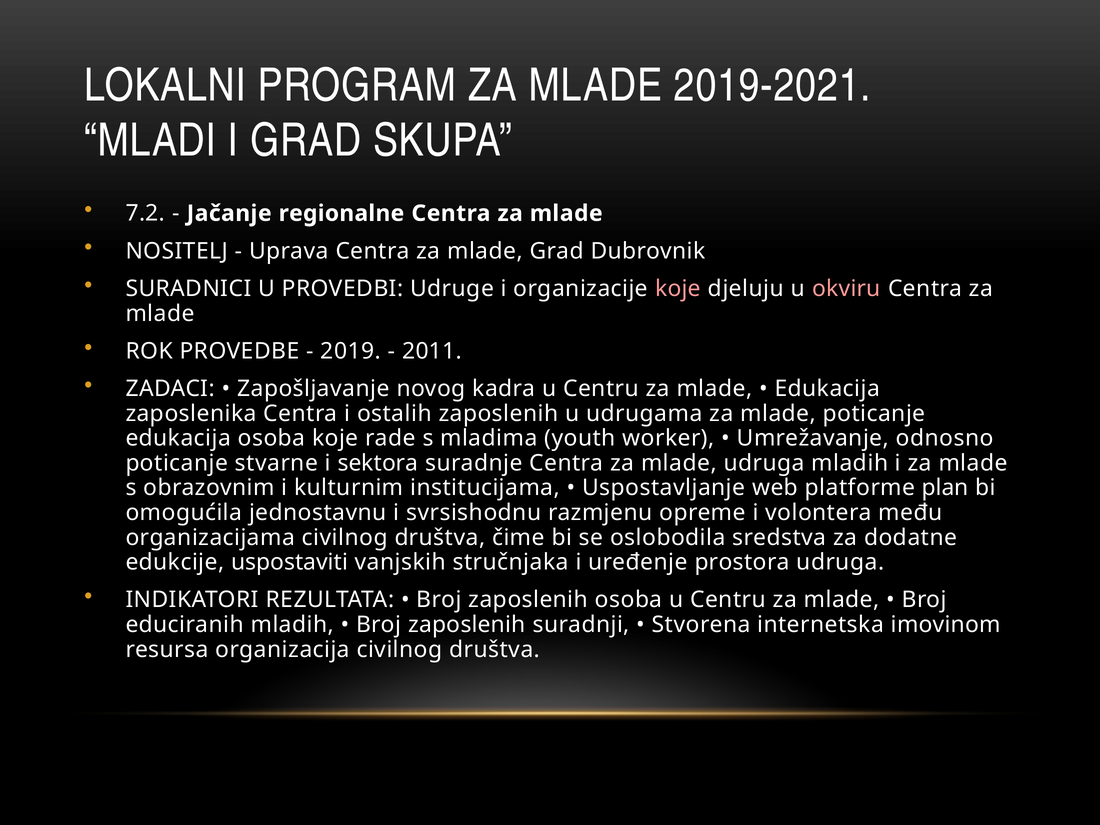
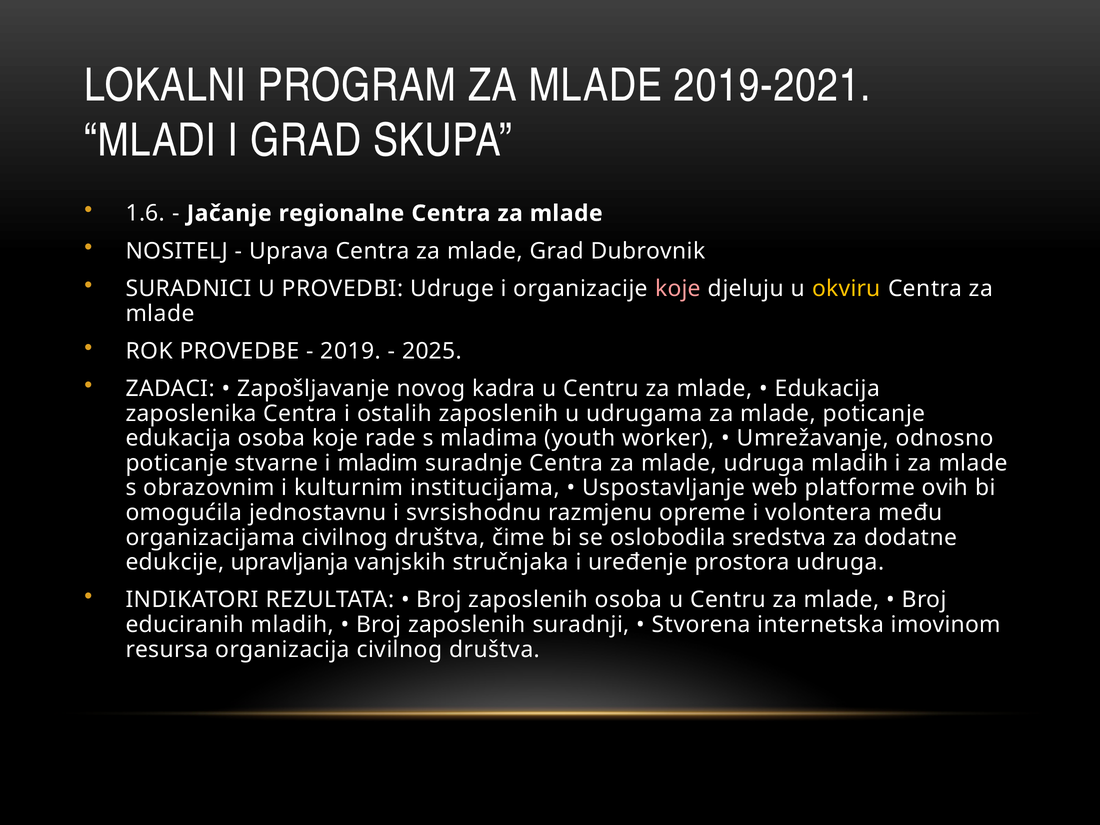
7.2: 7.2 -> 1.6
okviru colour: pink -> yellow
2011: 2011 -> 2025
sektora: sektora -> mladim
plan: plan -> ovih
uspostaviti: uspostaviti -> upravljanja
